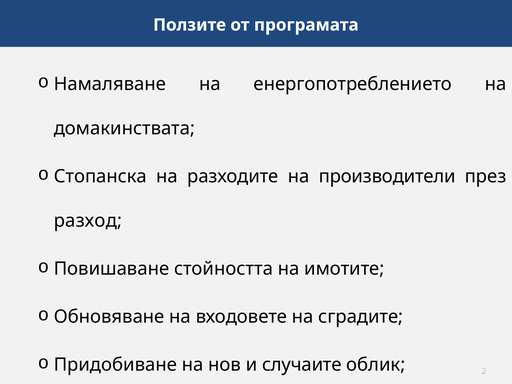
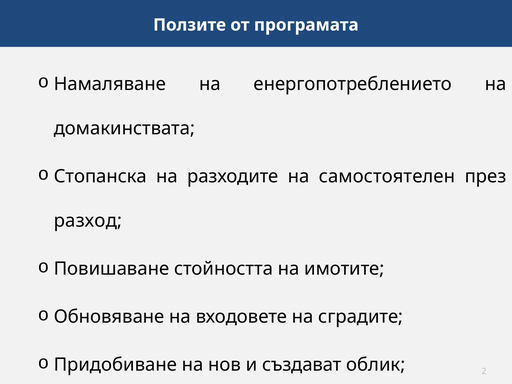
производители: производители -> самостоятелен
случаите: случаите -> създават
